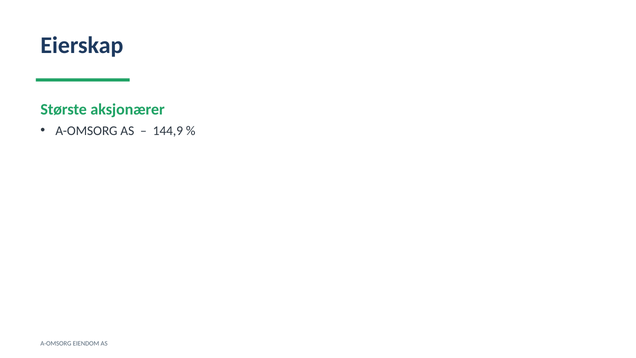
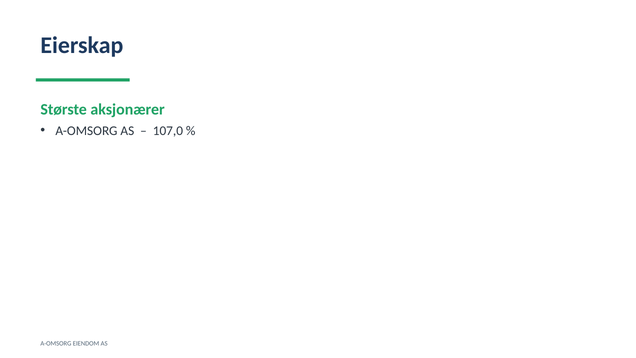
144,9: 144,9 -> 107,0
